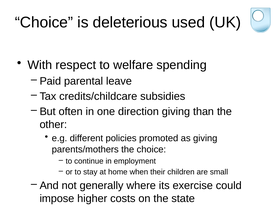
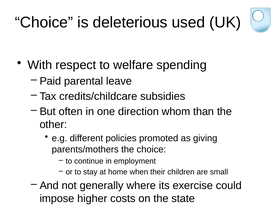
direction giving: giving -> whom
